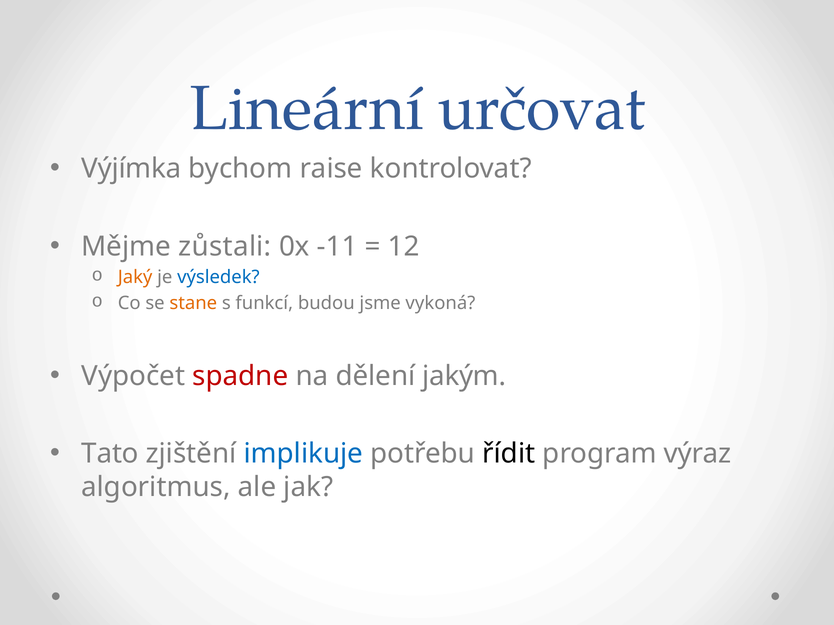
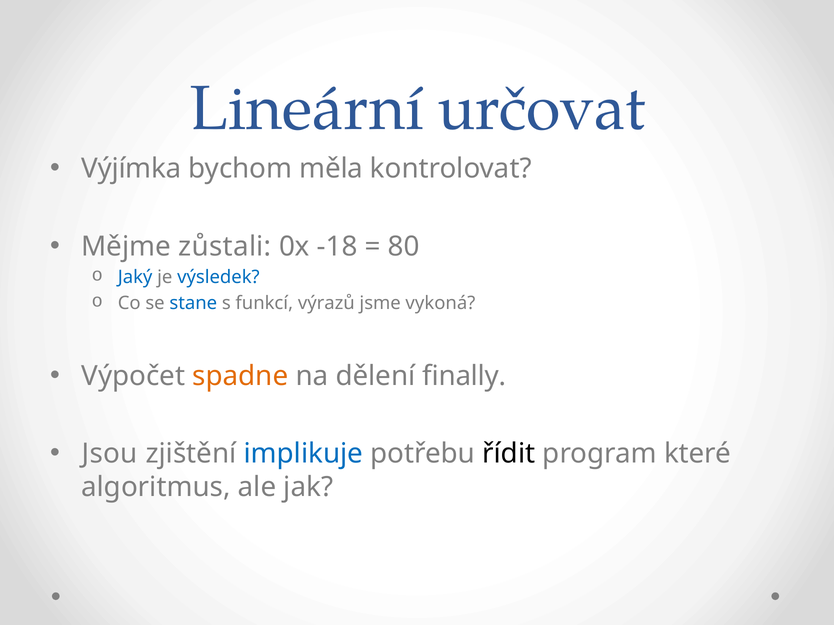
raise: raise -> měla
-11: -11 -> -18
12: 12 -> 80
Jaký colour: orange -> blue
stane colour: orange -> blue
budou: budou -> výrazů
spadne colour: red -> orange
jakým: jakým -> finally
Tato: Tato -> Jsou
výraz: výraz -> které
